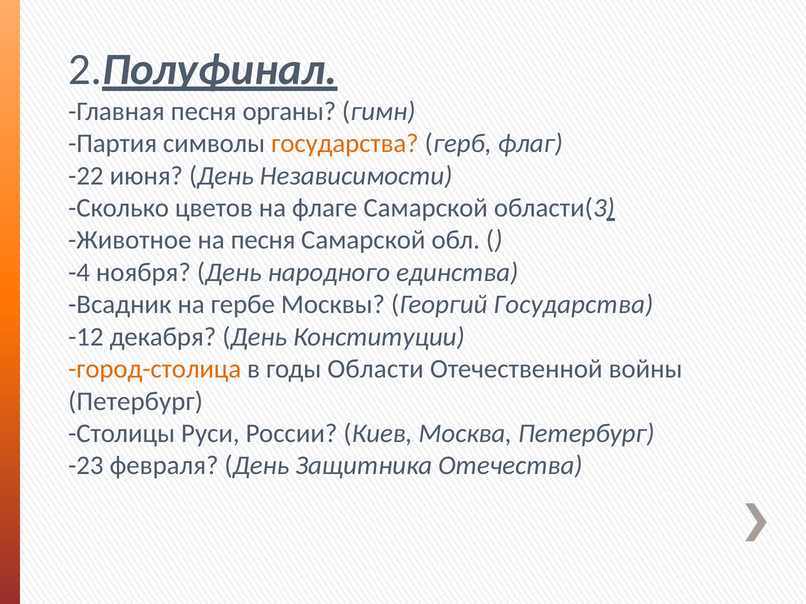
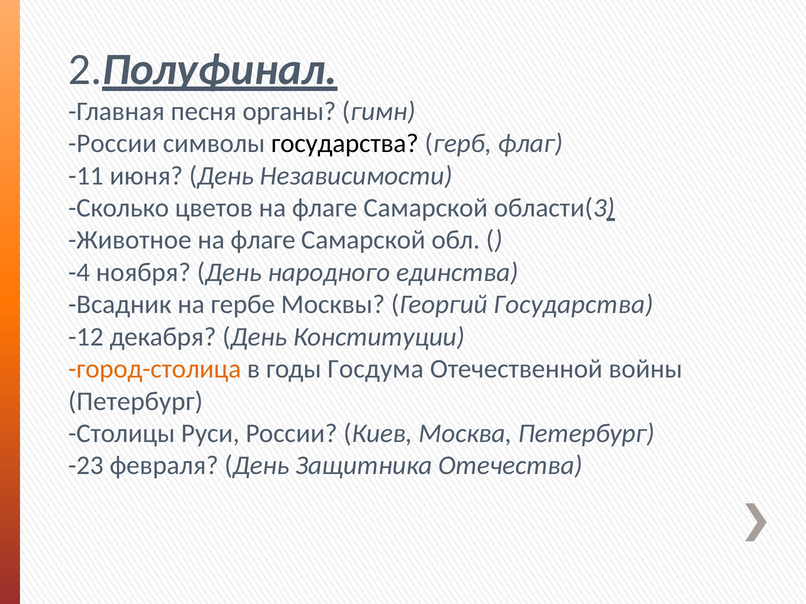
Партия at (113, 144): Партия -> России
государства at (345, 144) colour: orange -> black
-22: -22 -> -11
Животное на песня: песня -> флаге
Области: Области -> Госдума
